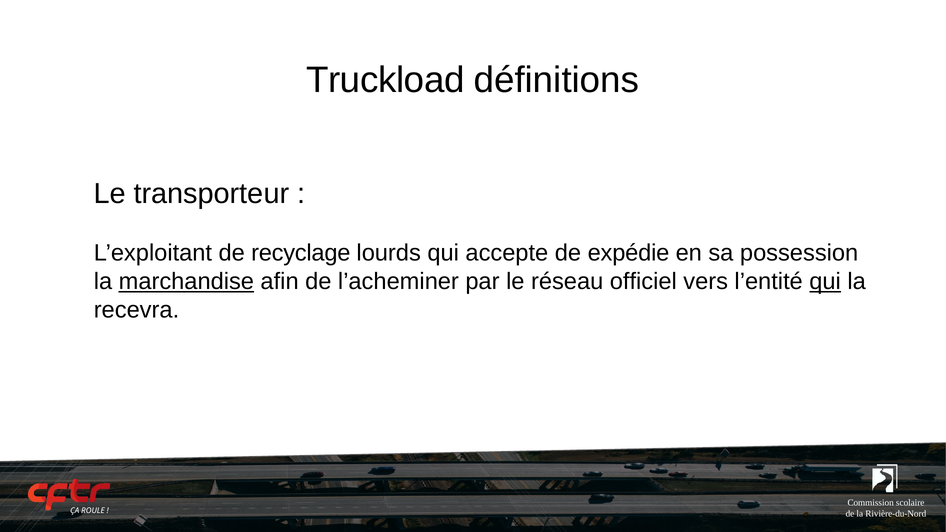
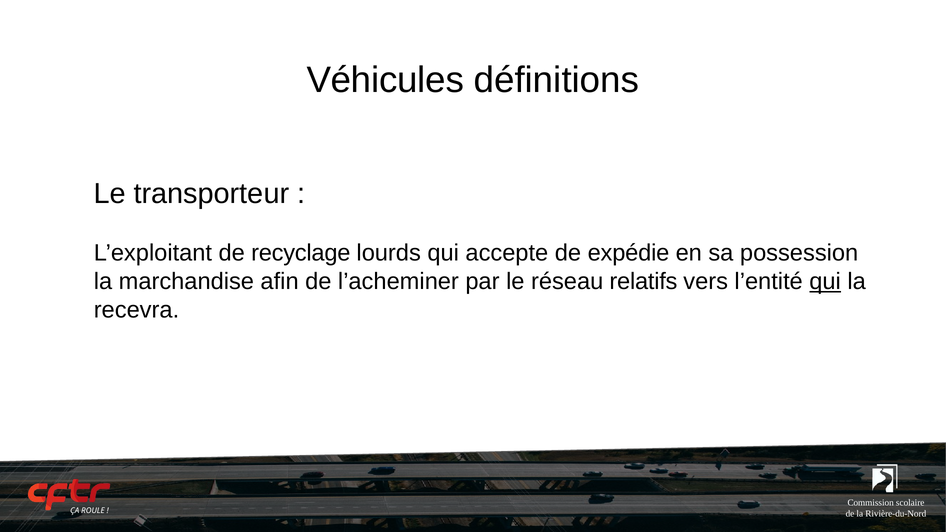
Truckload: Truckload -> Véhicules
marchandise underline: present -> none
officiel: officiel -> relatifs
